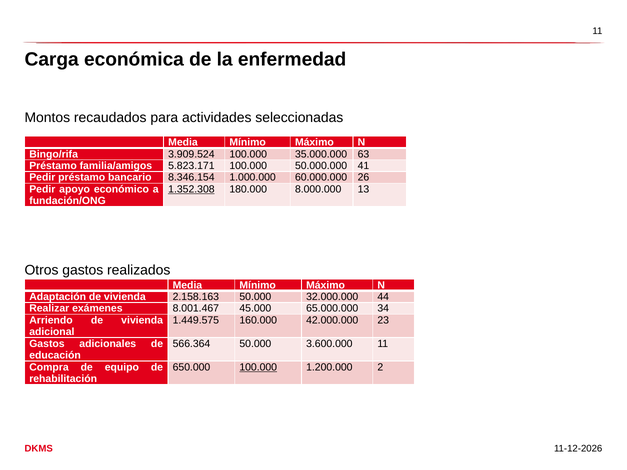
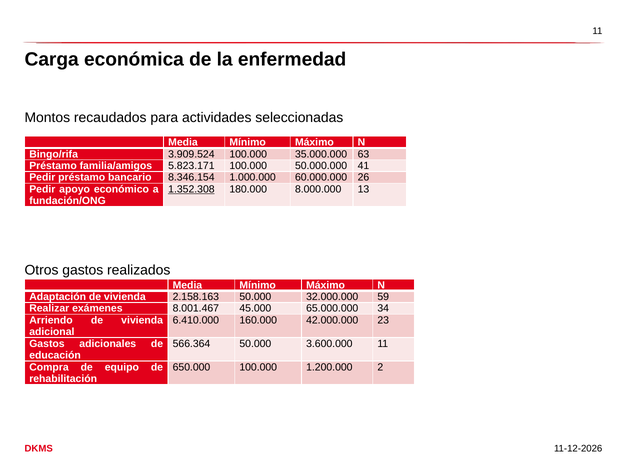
44: 44 -> 59
1.449.575: 1.449.575 -> 6.410.000
100.000 at (258, 367) underline: present -> none
